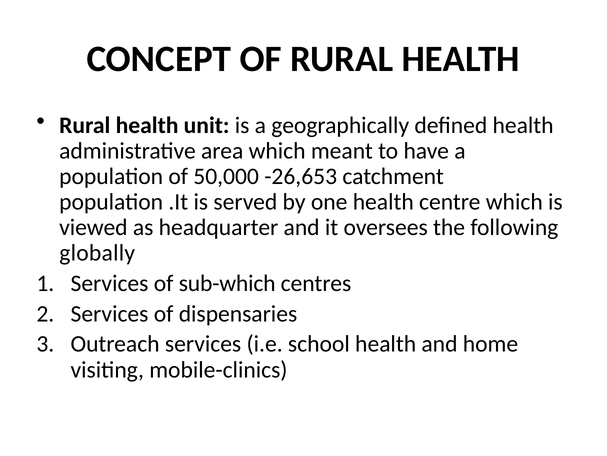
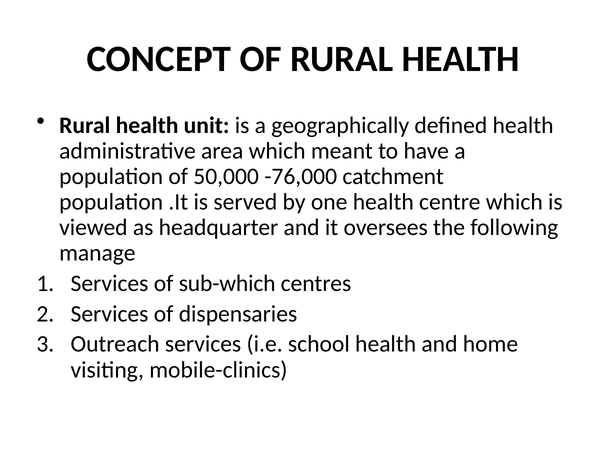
-26,653: -26,653 -> -76,000
globally: globally -> manage
